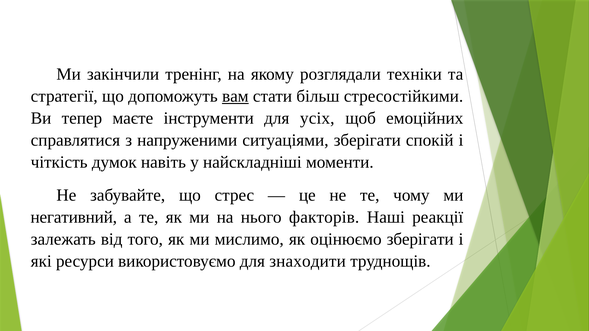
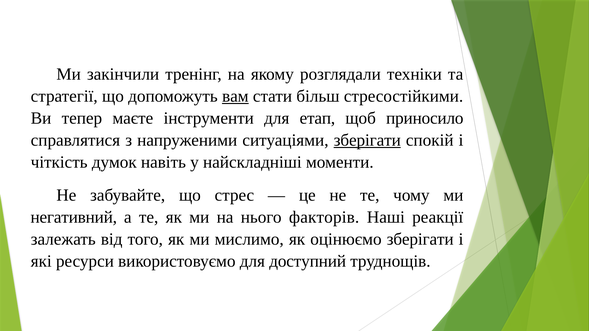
усіх: усіх -> етап
емоційних: емоційних -> приносило
зберігати at (367, 140) underline: none -> present
знаходити: знаходити -> доступний
